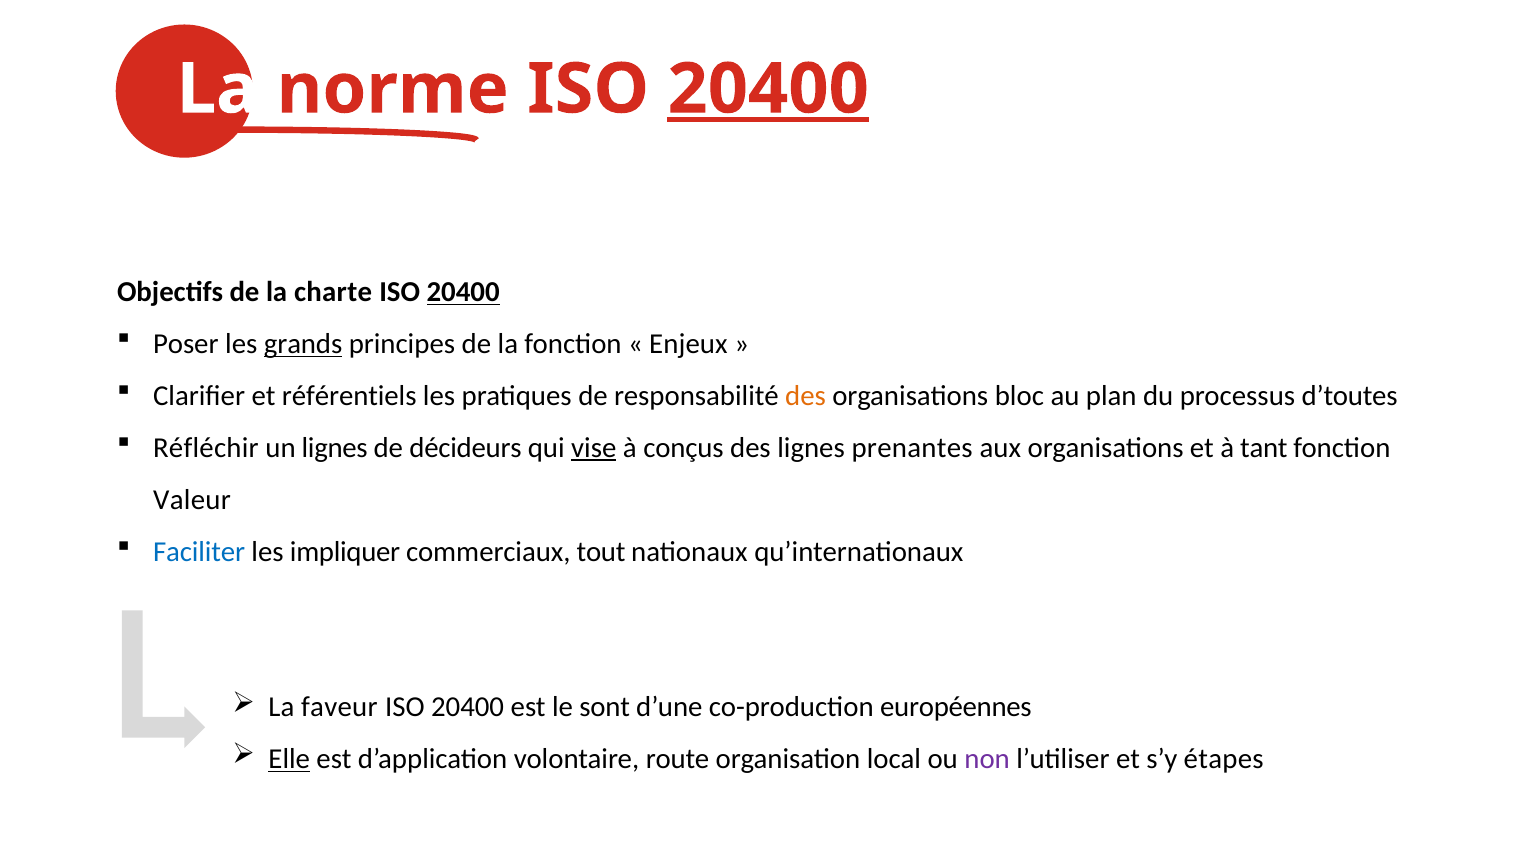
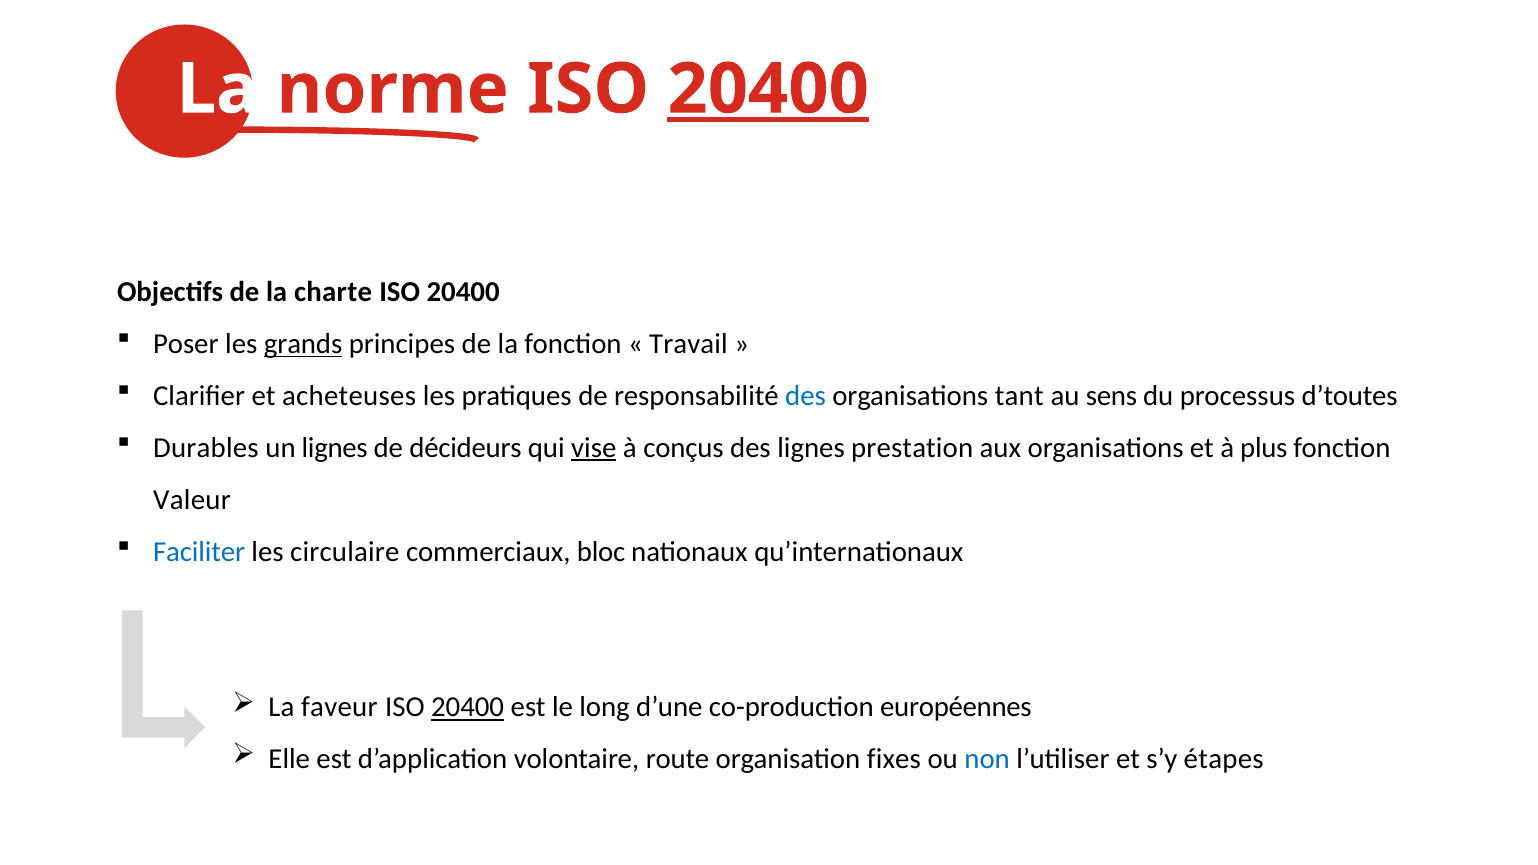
20400 at (463, 292) underline: present -> none
Enjeux: Enjeux -> Travail
référentiels: référentiels -> acheteuses
des at (805, 396) colour: orange -> blue
bloc: bloc -> tant
plan: plan -> sens
Réfléchir: Réfléchir -> Durables
prenantes: prenantes -> prestation
tant: tant -> plus
impliquer: impliquer -> circulaire
tout: tout -> bloc
20400 at (468, 707) underline: none -> present
sont: sont -> long
Elle underline: present -> none
local: local -> fixes
non colour: purple -> blue
